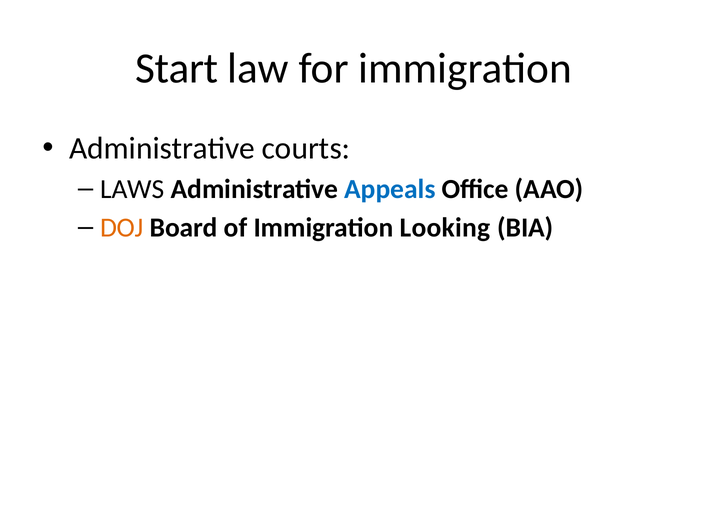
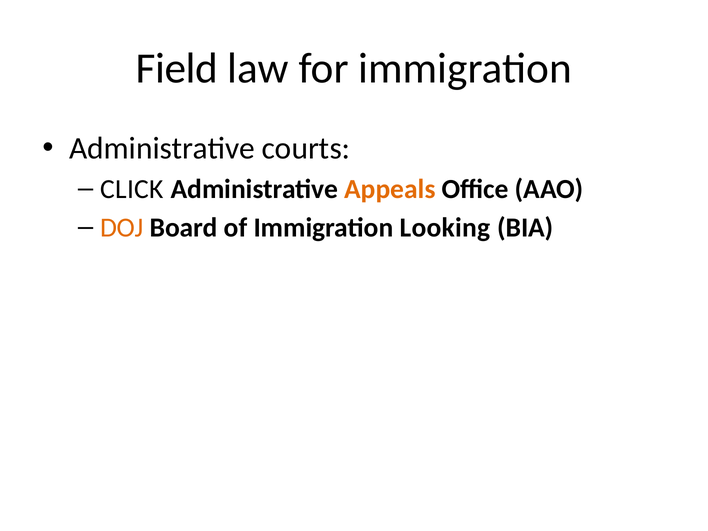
Start: Start -> Field
LAWS: LAWS -> CLICK
Appeals colour: blue -> orange
